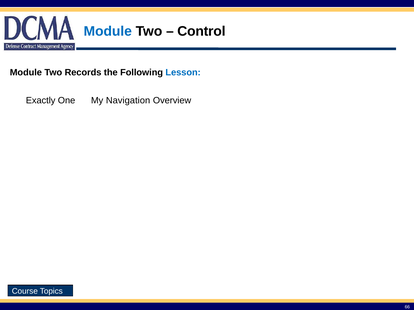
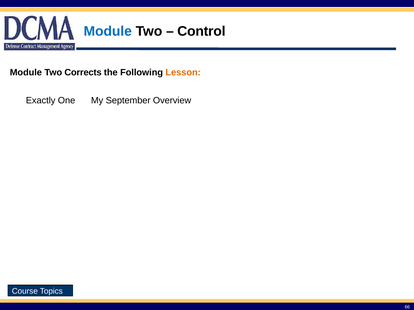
Records: Records -> Corrects
Lesson colour: blue -> orange
Navigation: Navigation -> September
